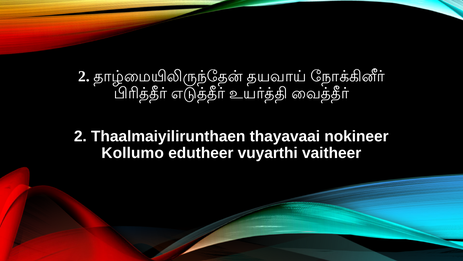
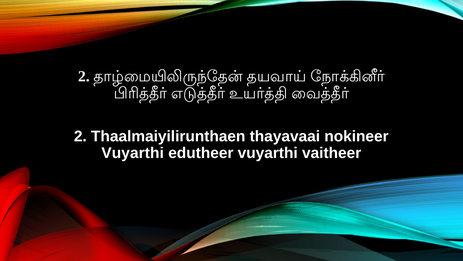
Kollumo at (133, 153): Kollumo -> Vuyarthi
